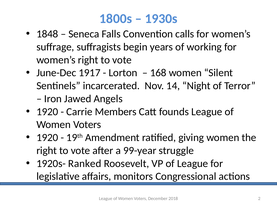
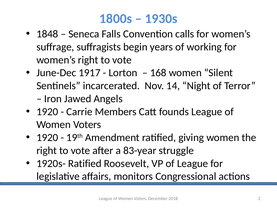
99-year: 99-year -> 83-year
1920s- Ranked: Ranked -> Ratified
